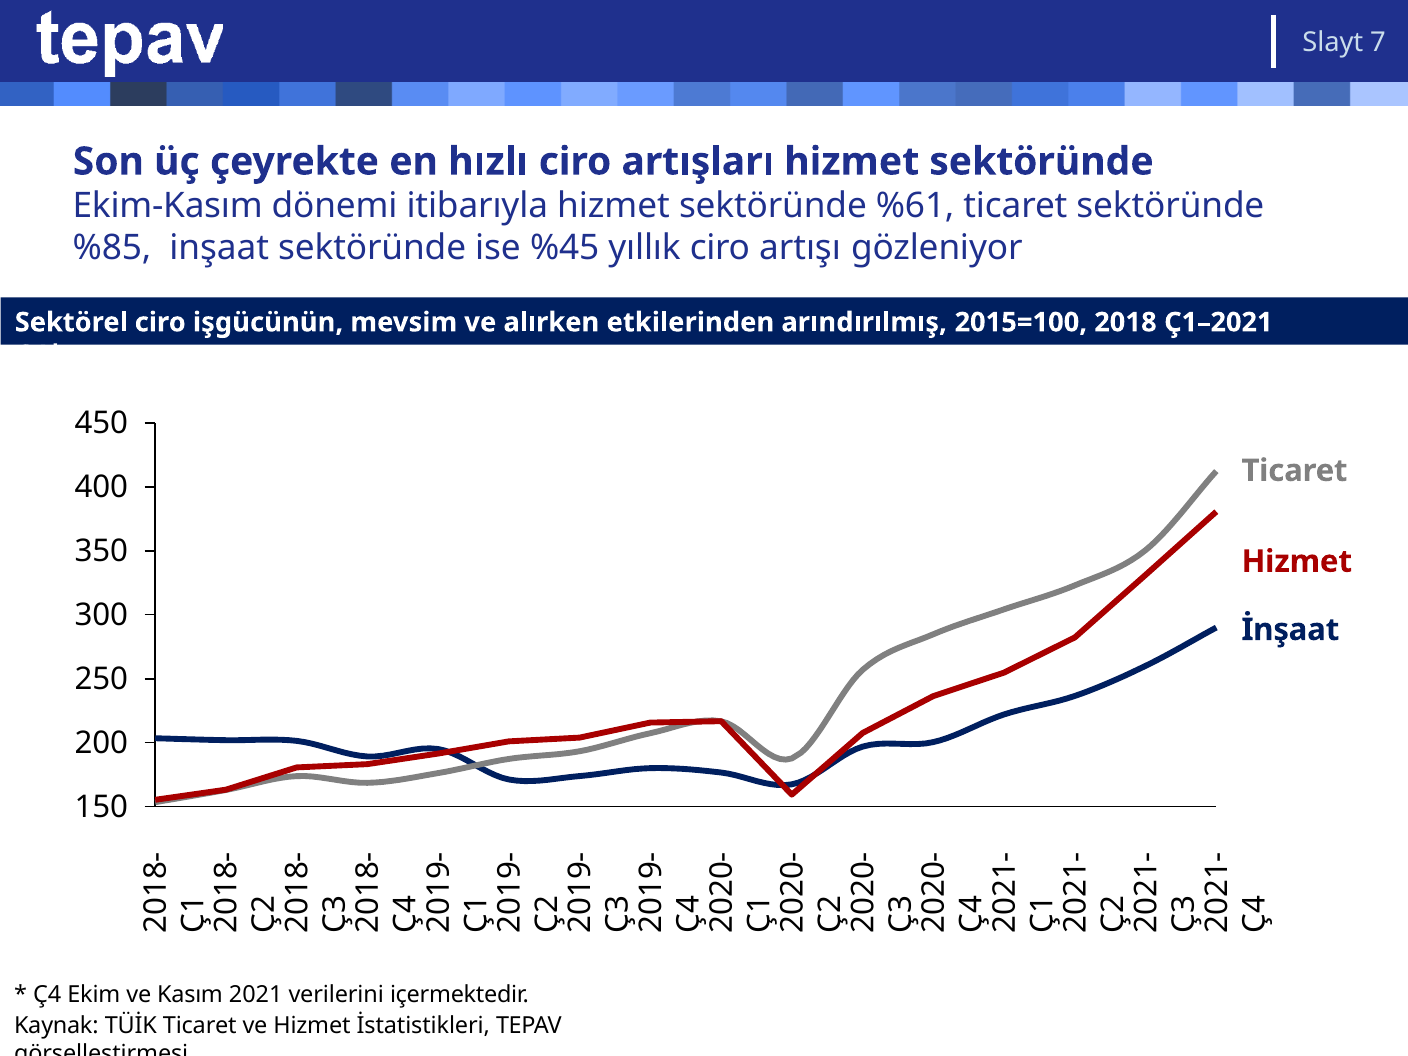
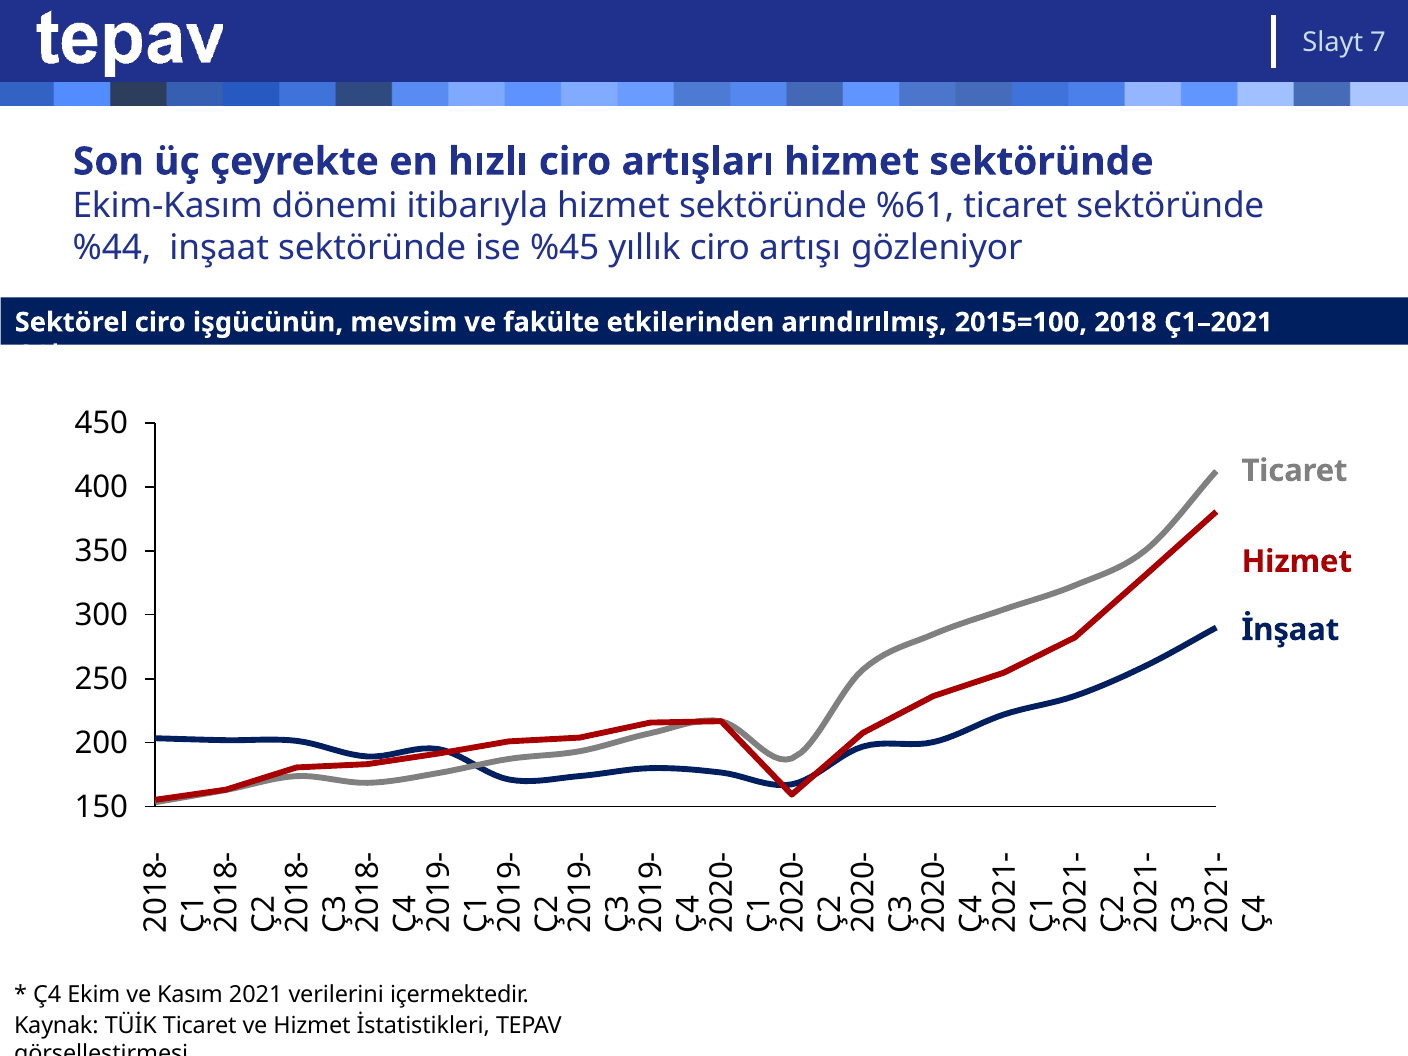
%85: %85 -> %44
alırken: alırken -> fakülte
